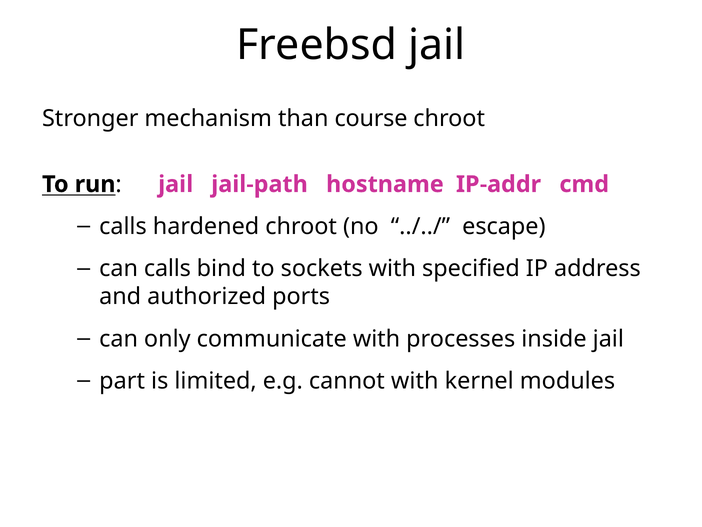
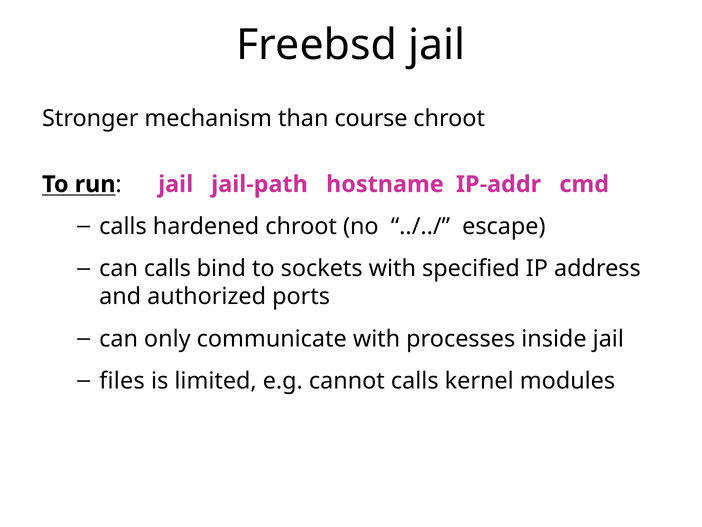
part: part -> files
cannot with: with -> calls
